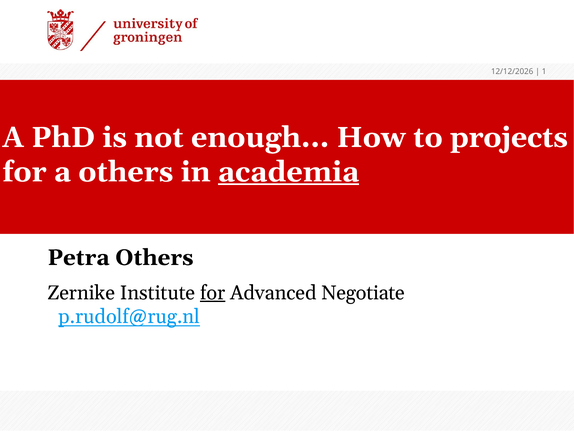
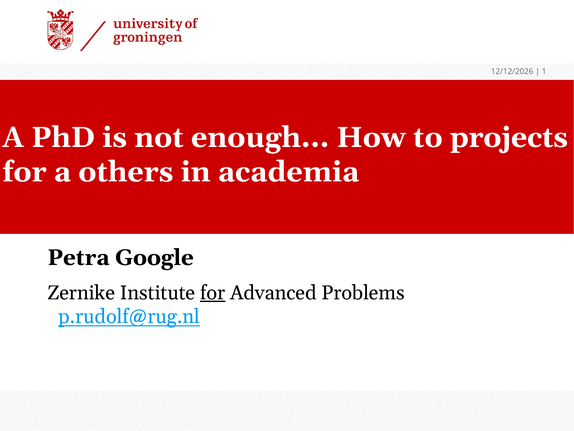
academia underline: present -> none
Petra Others: Others -> Google
Negotiate: Negotiate -> Problems
